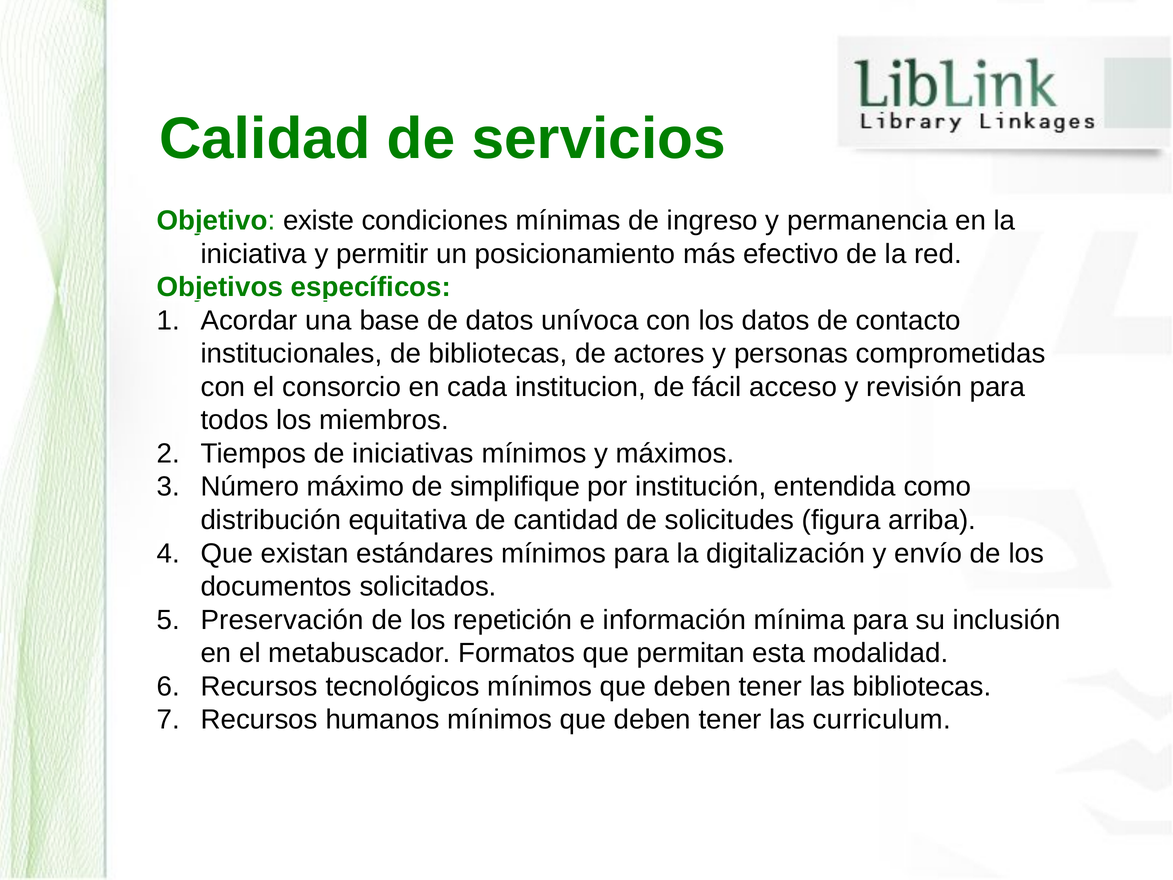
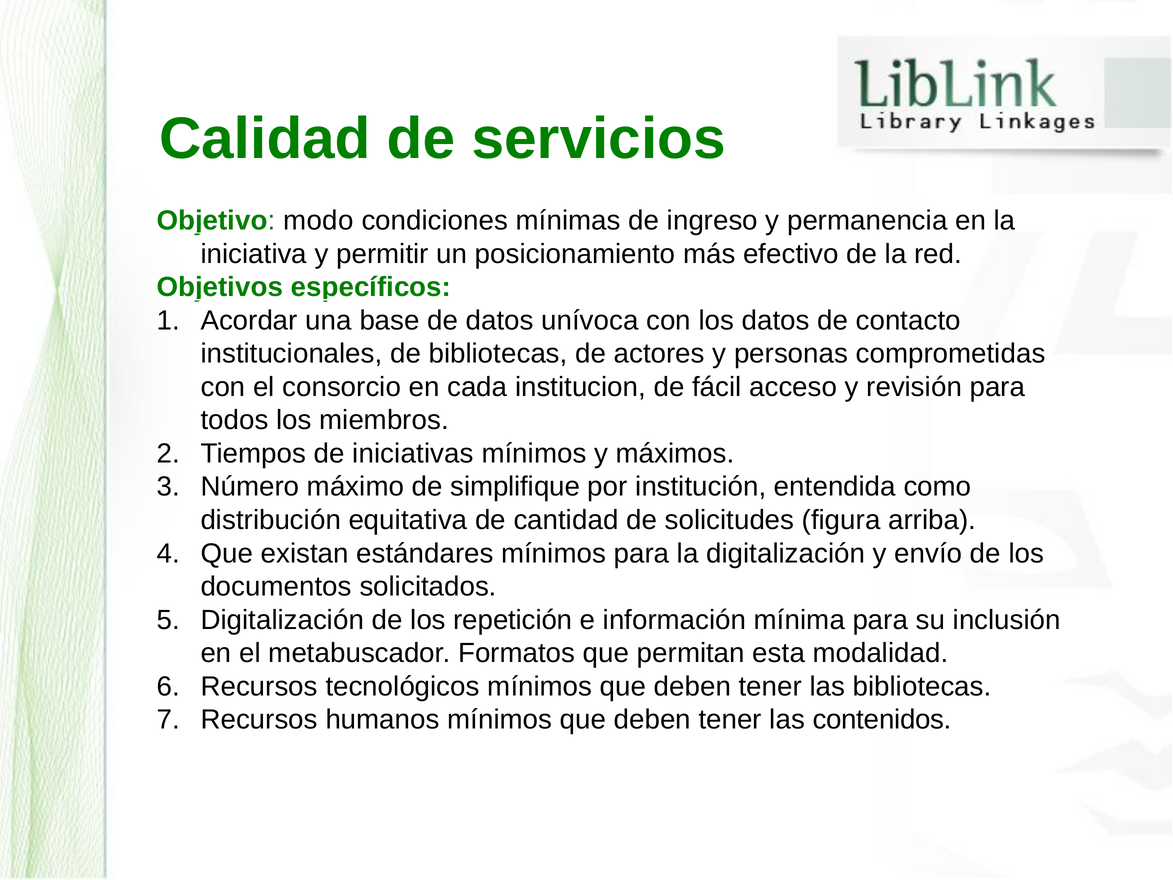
existe: existe -> modo
Preservación at (282, 620): Preservación -> Digitalización
curriculum: curriculum -> contenidos
